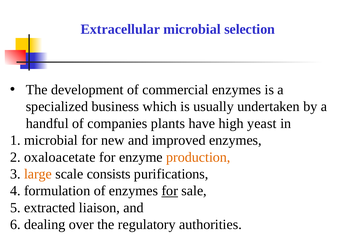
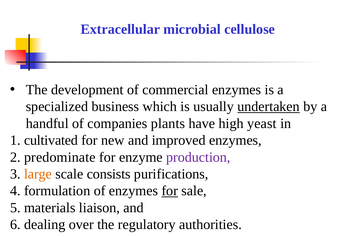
selection: selection -> cellulose
undertaken underline: none -> present
1 microbial: microbial -> cultivated
oxaloacetate: oxaloacetate -> predominate
production colour: orange -> purple
extracted: extracted -> materials
